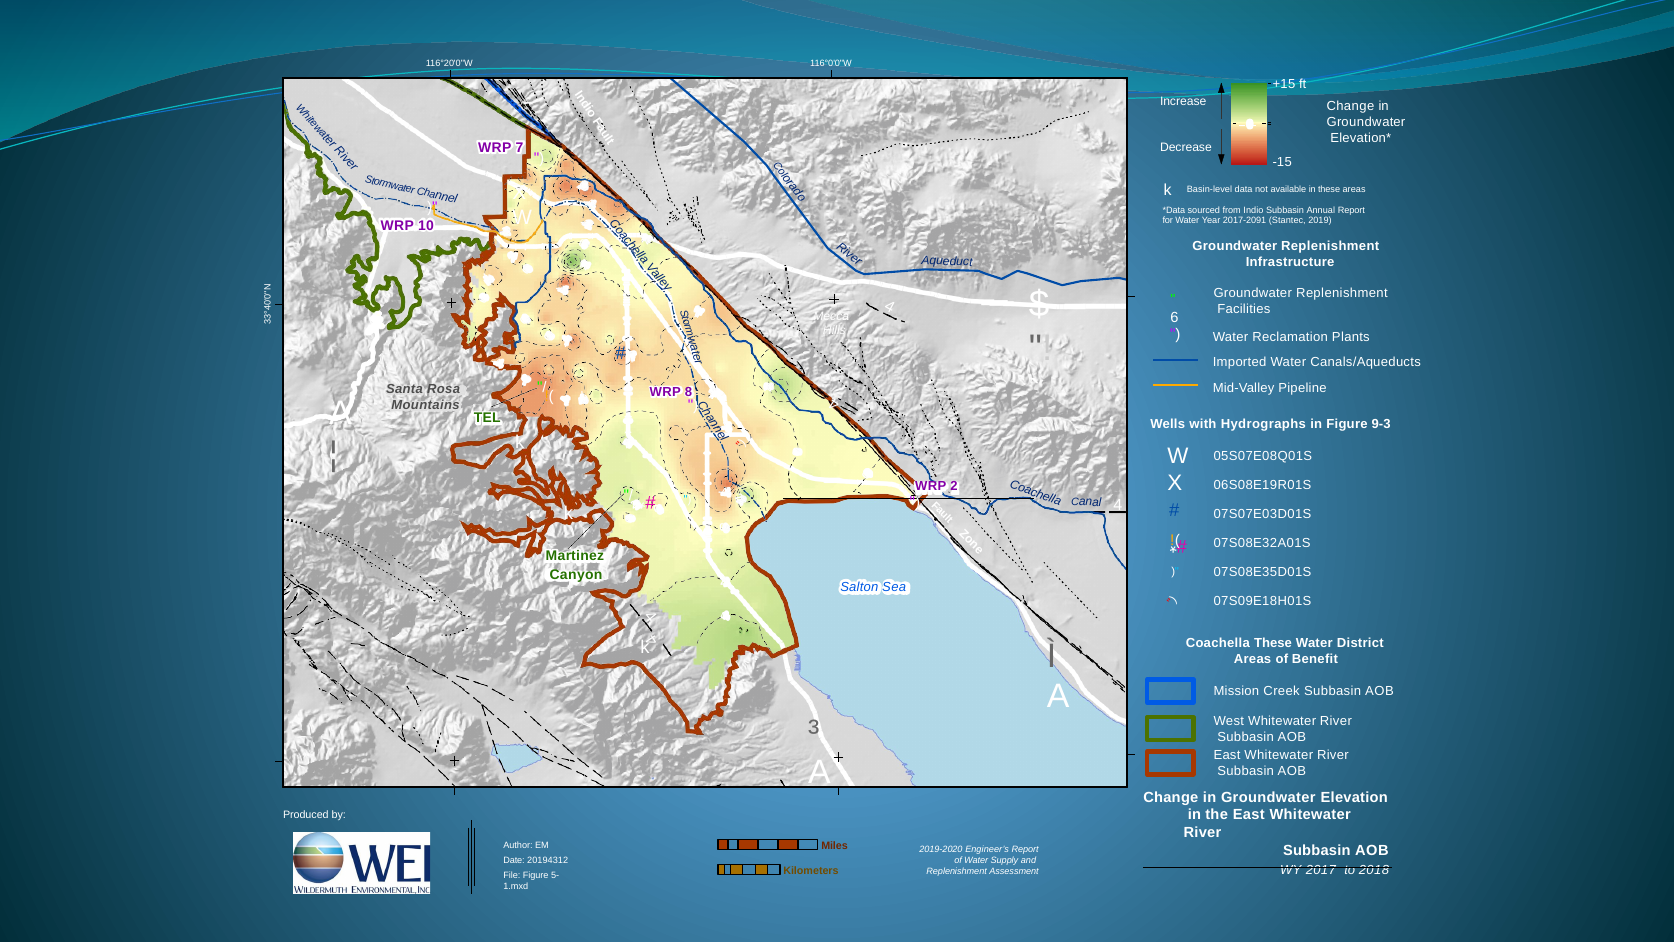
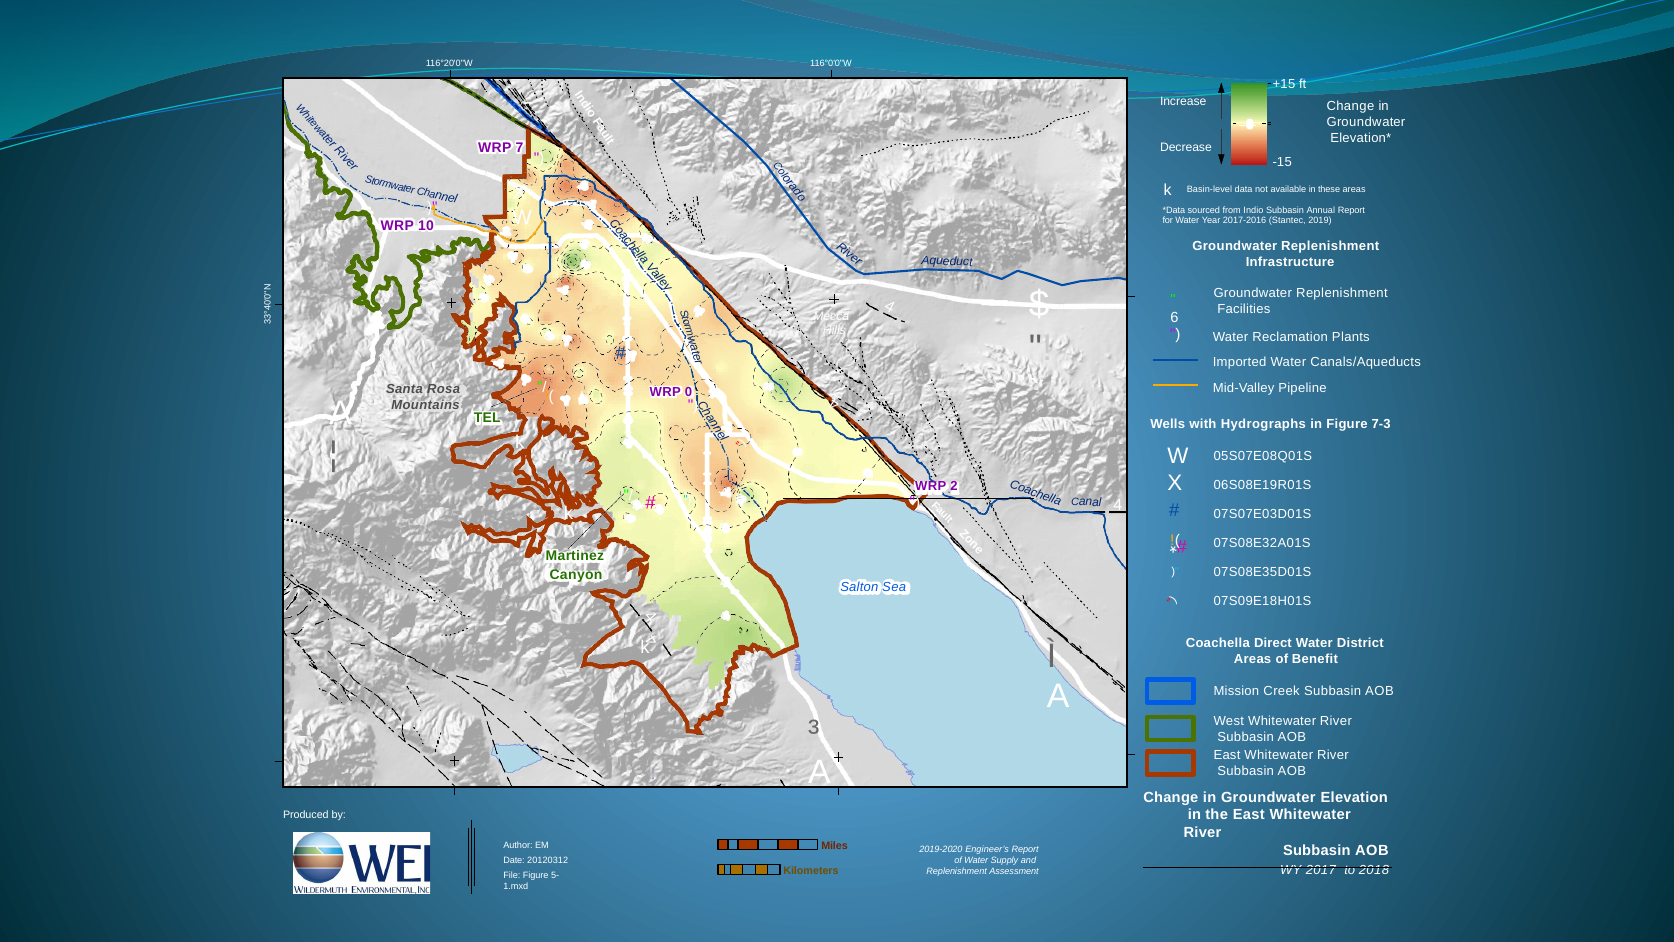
2017-2091: 2017-2091 -> 2017-2016
WRP 8: 8 -> 0
9-3: 9-3 -> 7-3
Coachella These: These -> Direct
20194312: 20194312 -> 20120312
